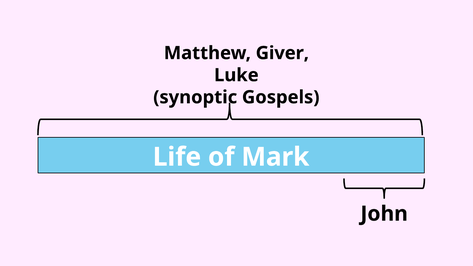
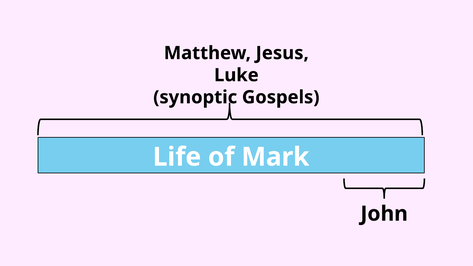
Giver: Giver -> Jesus
